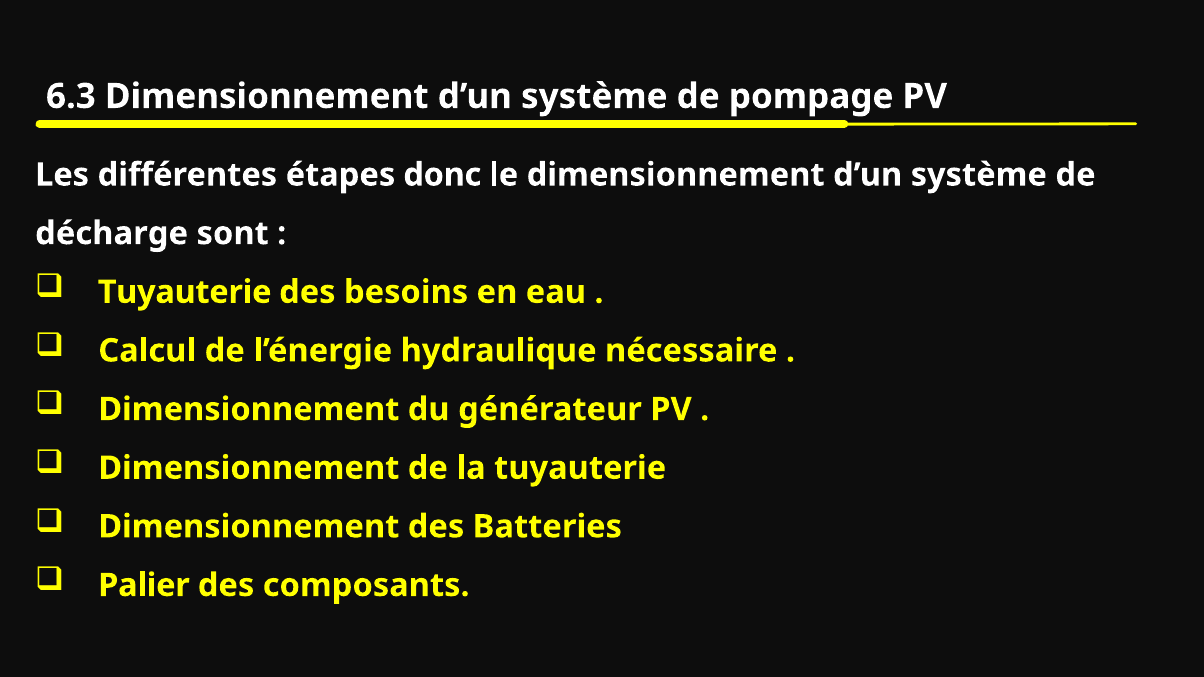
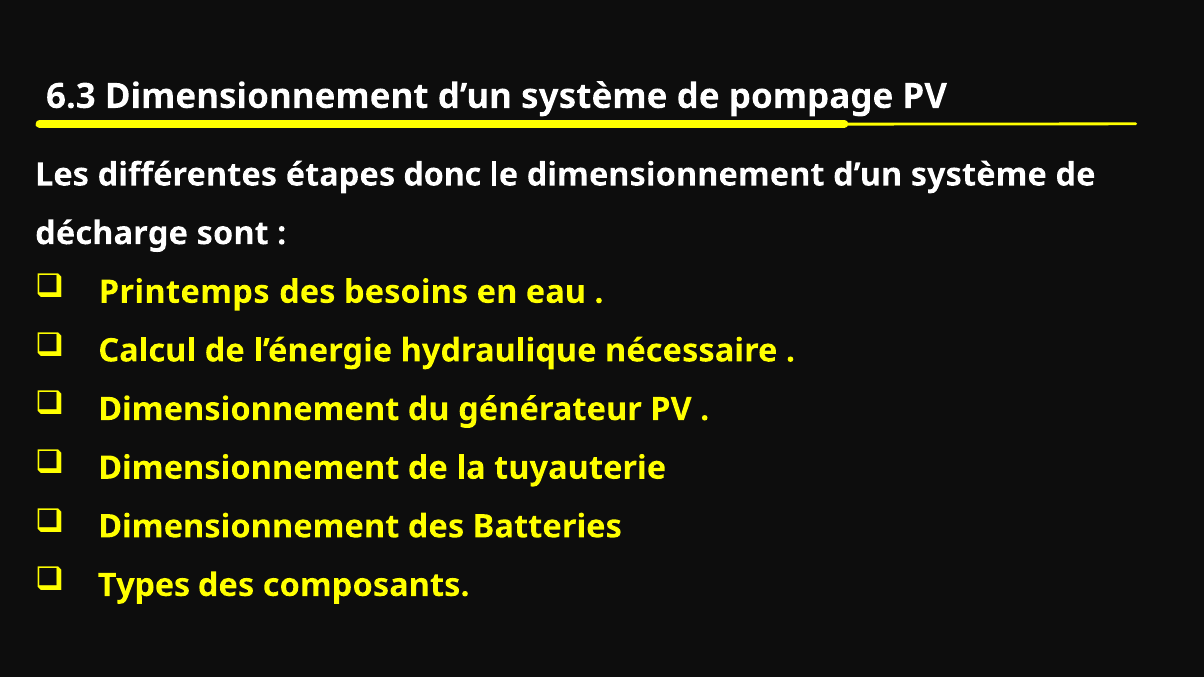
Tuyauterie at (185, 292): Tuyauterie -> Printemps
Palier: Palier -> Types
